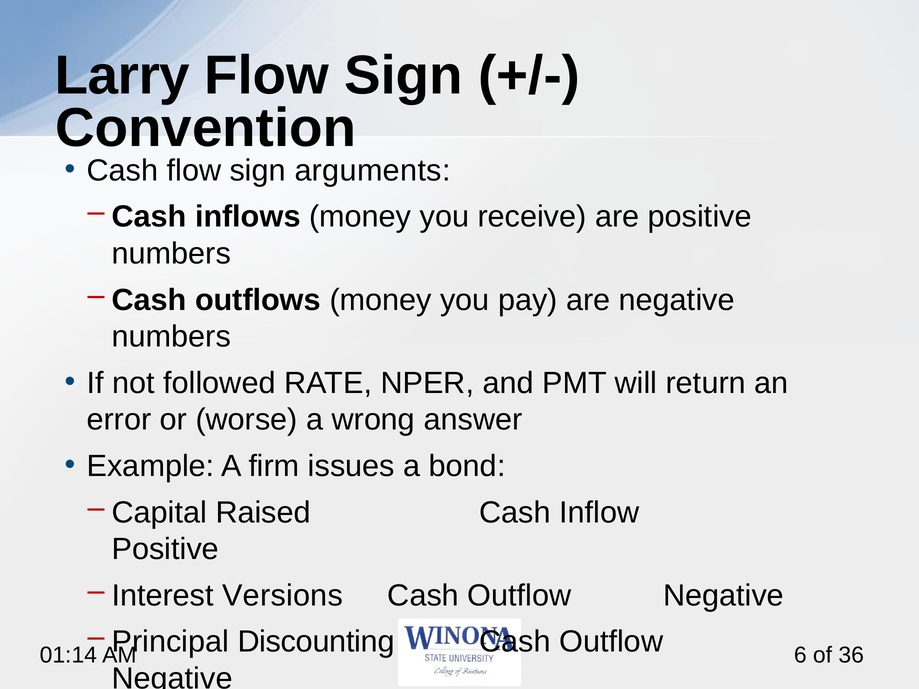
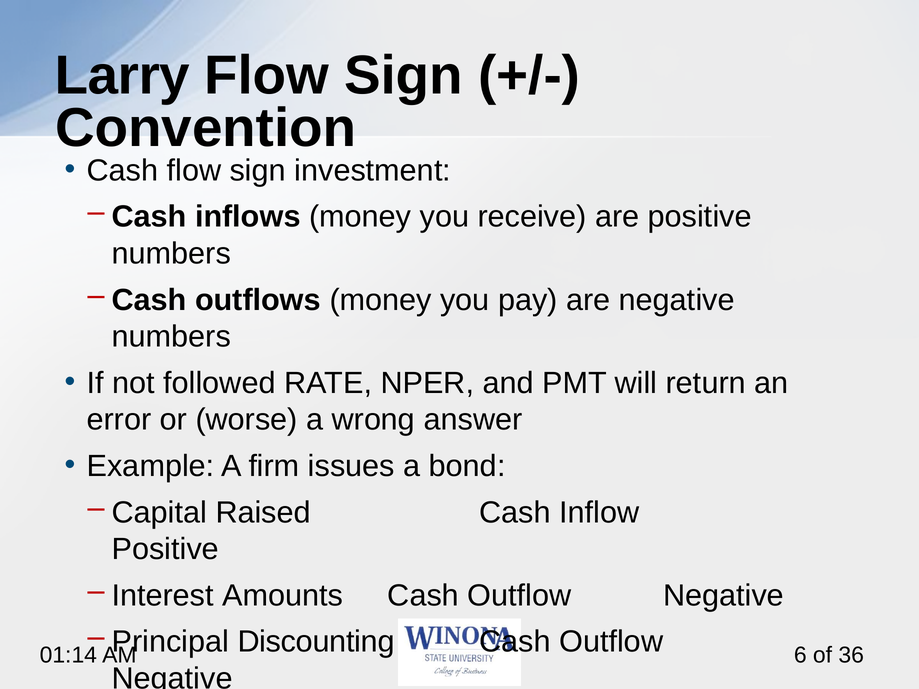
arguments: arguments -> investment
Versions: Versions -> Amounts
